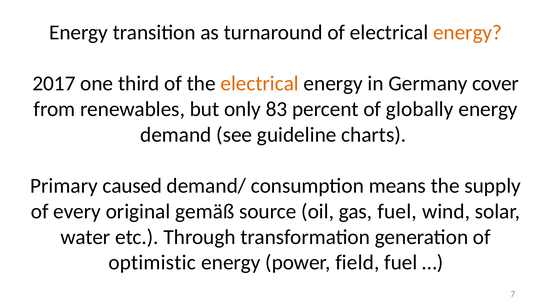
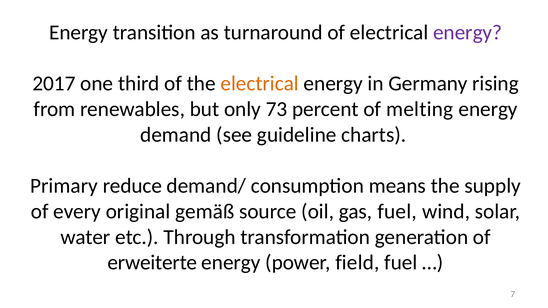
energy at (468, 33) colour: orange -> purple
cover: cover -> rising
83: 83 -> 73
globally: globally -> melting
caused: caused -> reduce
optimistic: optimistic -> erweiterte
